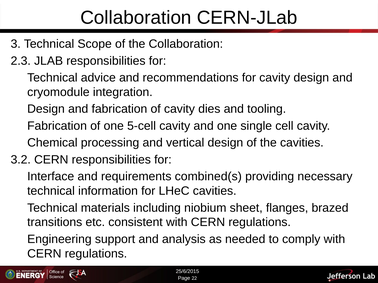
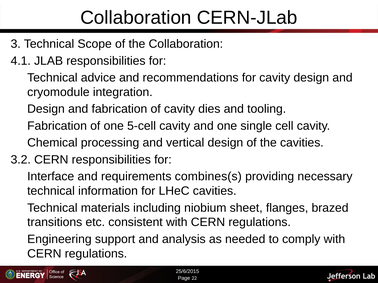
2.3: 2.3 -> 4.1
combined(s: combined(s -> combines(s
